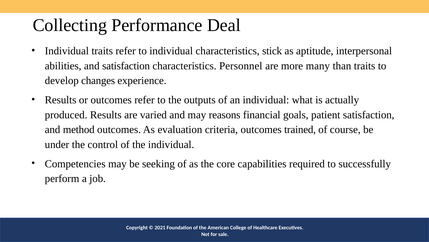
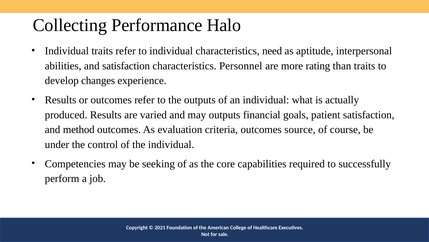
Deal: Deal -> Halo
stick: stick -> need
many: many -> rating
may reasons: reasons -> outputs
trained: trained -> source
